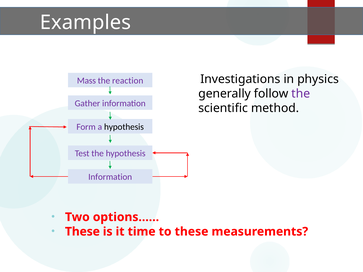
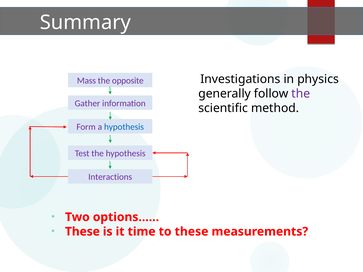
Examples: Examples -> Summary
reaction: reaction -> opposite
hypothesis at (124, 127) colour: black -> blue
Information at (110, 177): Information -> Interactions
